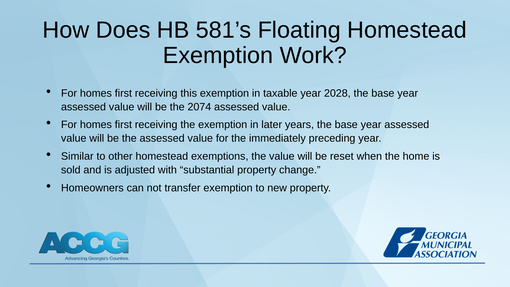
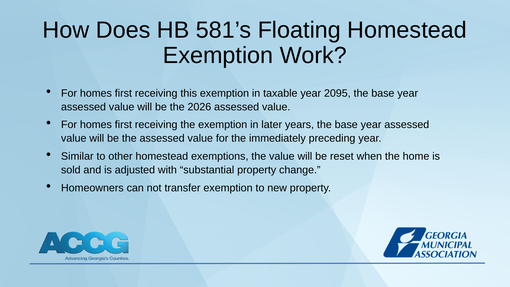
2028: 2028 -> 2095
2074: 2074 -> 2026
